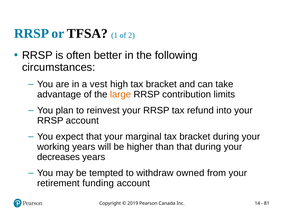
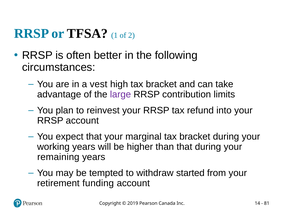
large colour: orange -> purple
decreases: decreases -> remaining
owned: owned -> started
